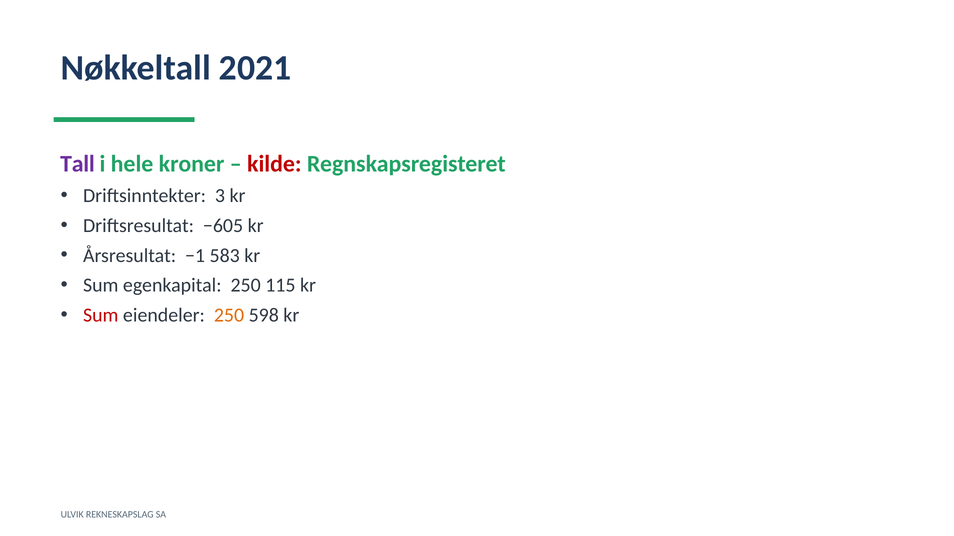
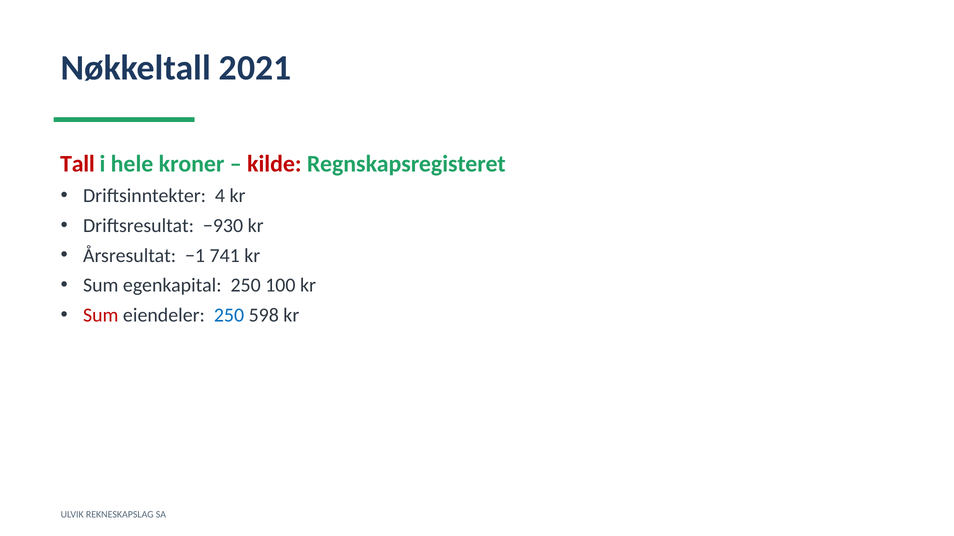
Tall colour: purple -> red
3: 3 -> 4
−605: −605 -> −930
583: 583 -> 741
115: 115 -> 100
250 at (229, 315) colour: orange -> blue
